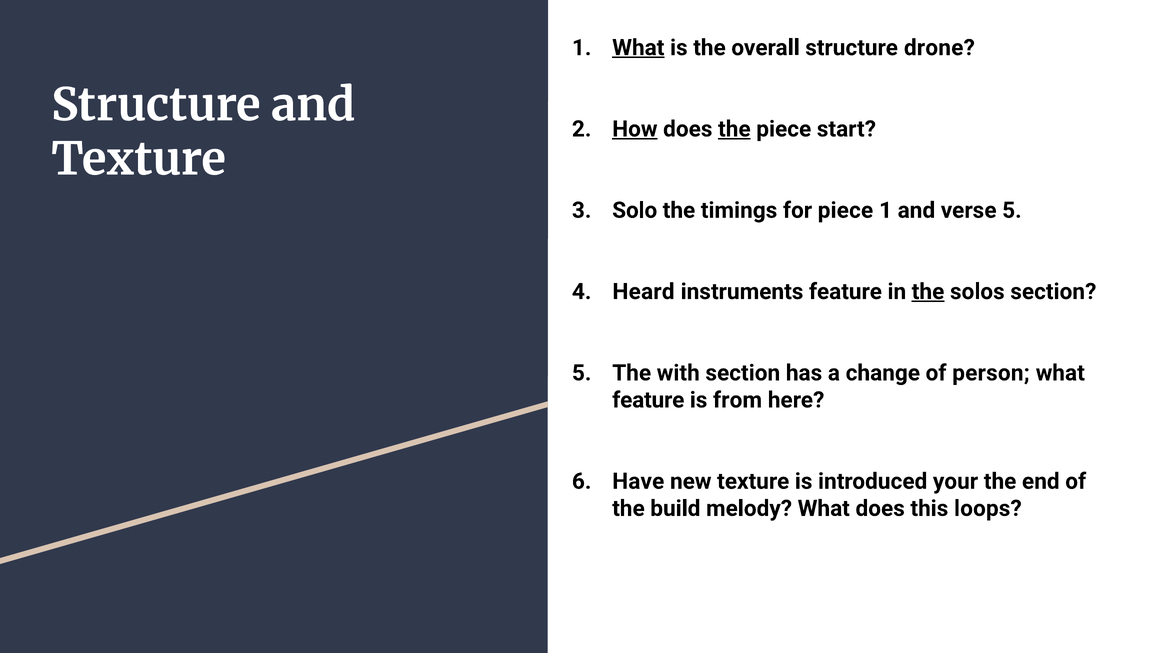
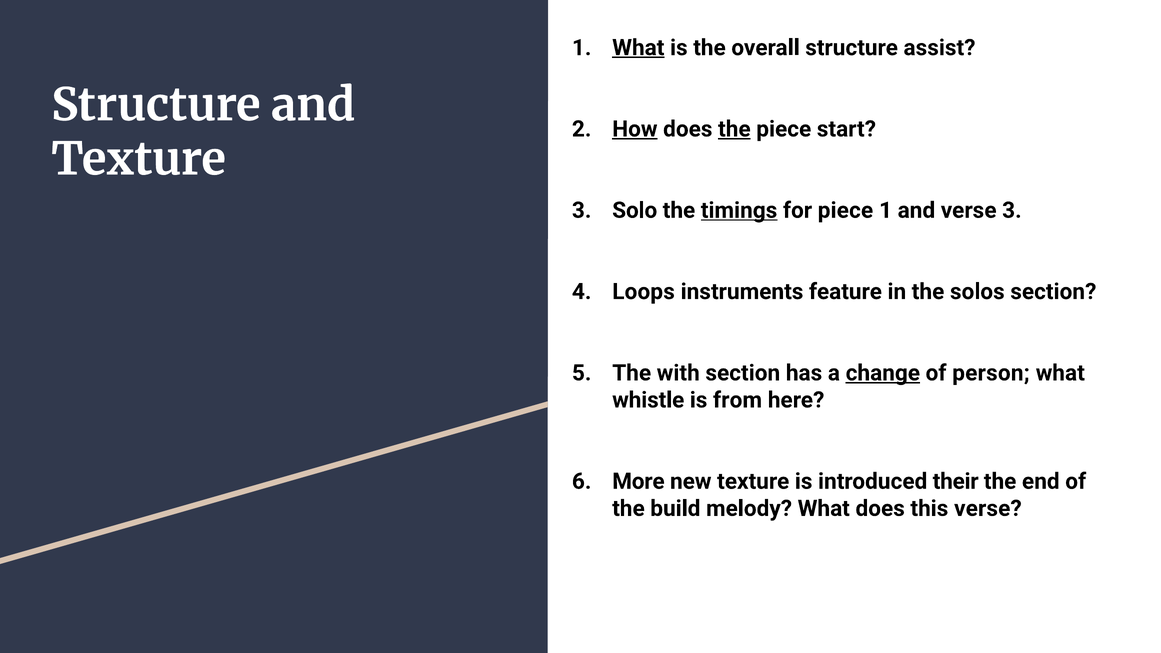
drone: drone -> assist
timings underline: none -> present
verse 5: 5 -> 3
Heard: Heard -> Loops
the at (928, 292) underline: present -> none
change underline: none -> present
feature at (648, 400): feature -> whistle
Have: Have -> More
your: your -> their
this loops: loops -> verse
